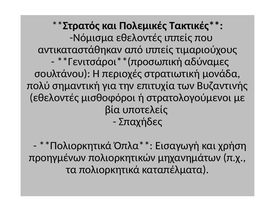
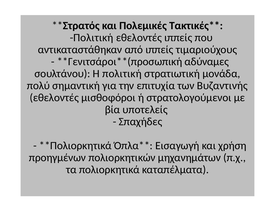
Νόμισμα at (92, 37): Νόμισμα -> Πολιτική
Η περιοχές: περιοχές -> πολιτική
